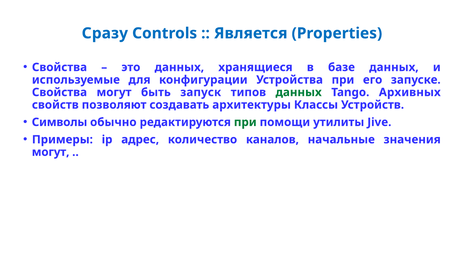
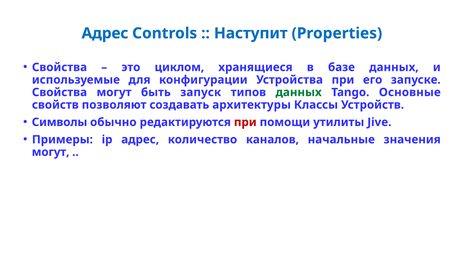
Сразу at (105, 33): Сразу -> Адрес
Является: Является -> Наступит
это данных: данных -> циклом
Архивных: Архивных -> Основные
при at (245, 122) colour: green -> red
